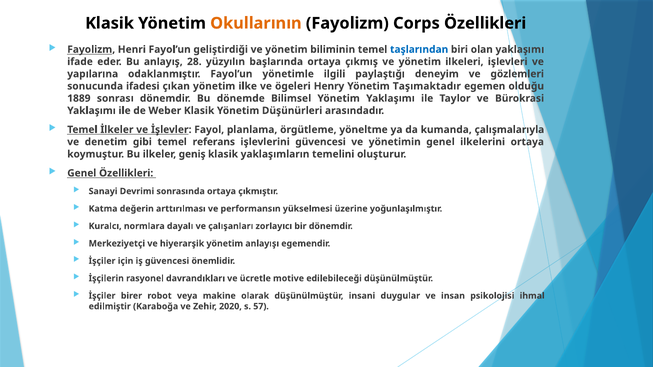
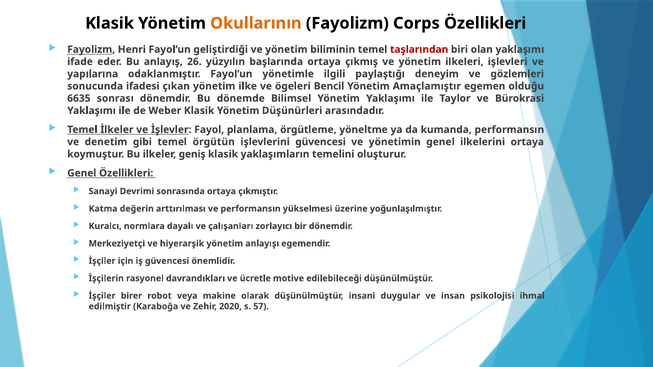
taşlarından colour: blue -> red
28: 28 -> 26
Henry: Henry -> Bencil
Taşımaktadır: Taşımaktadır -> Amaçlamıştır
1889: 1889 -> 6635
kumanda çalışmalarıyla: çalışmalarıyla -> performansın
referans: referans -> örgütün
